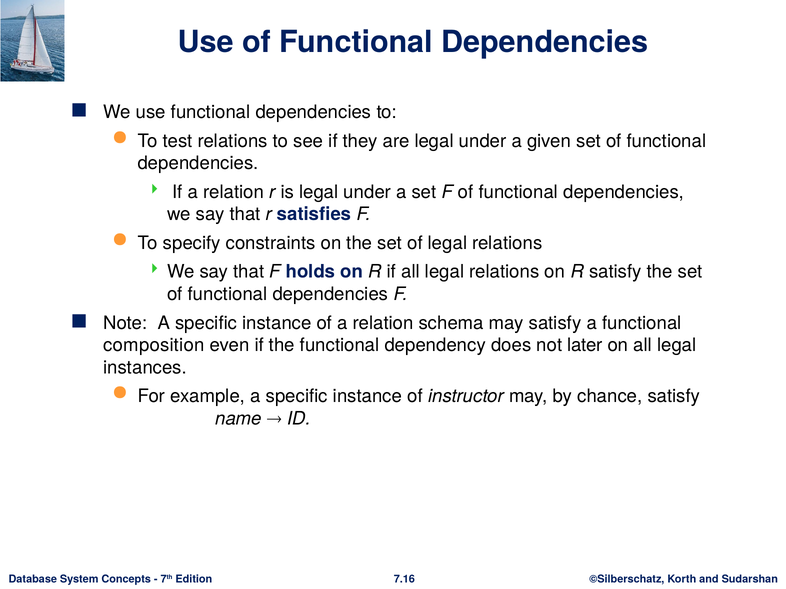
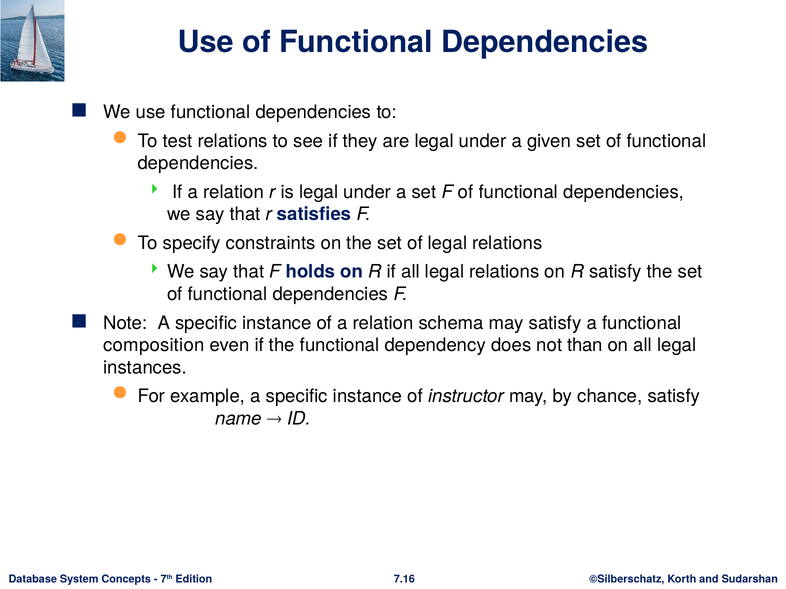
later: later -> than
